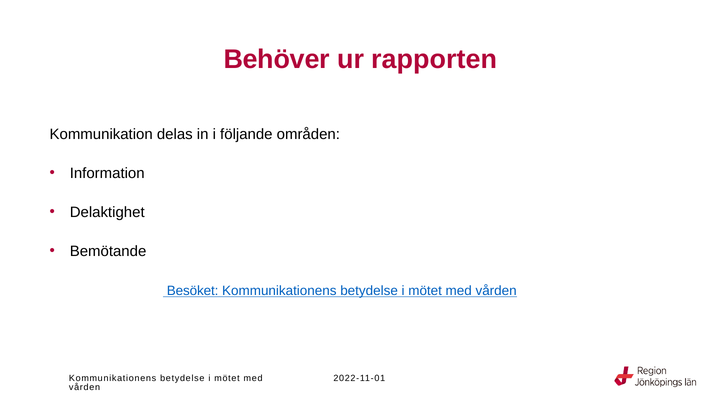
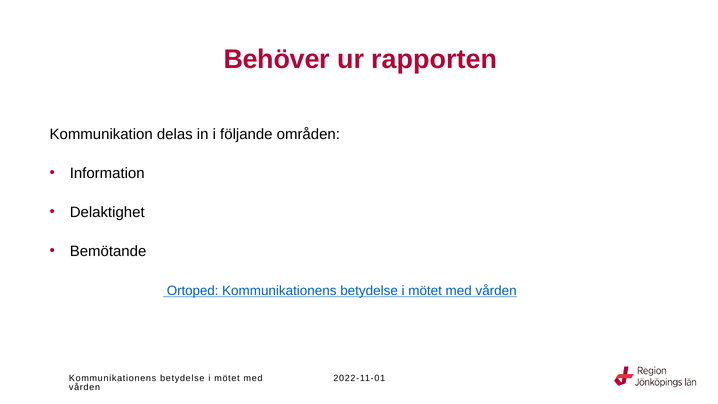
Besöket: Besöket -> Ortoped
